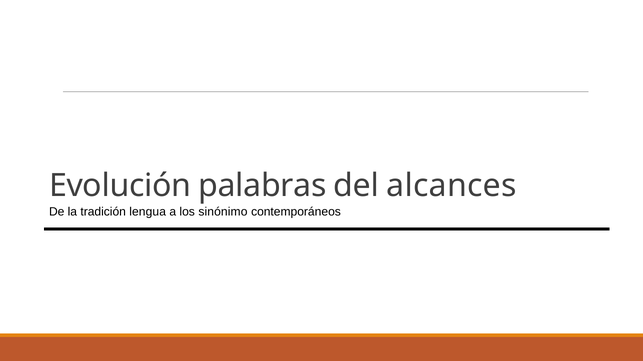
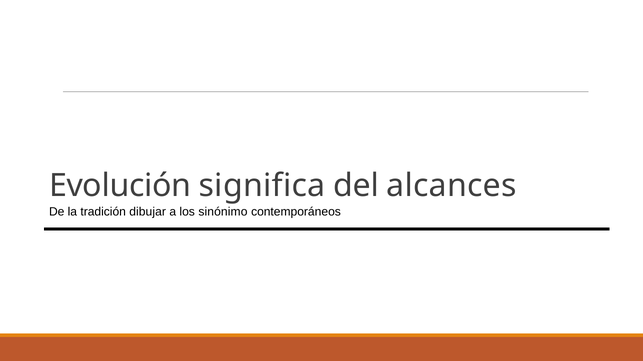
palabras: palabras -> significa
lengua: lengua -> dibujar
